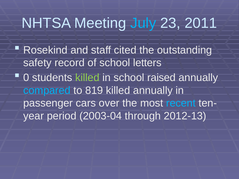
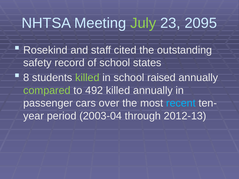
July colour: light blue -> light green
2011: 2011 -> 2095
letters: letters -> states
0: 0 -> 8
compared colour: light blue -> light green
819: 819 -> 492
